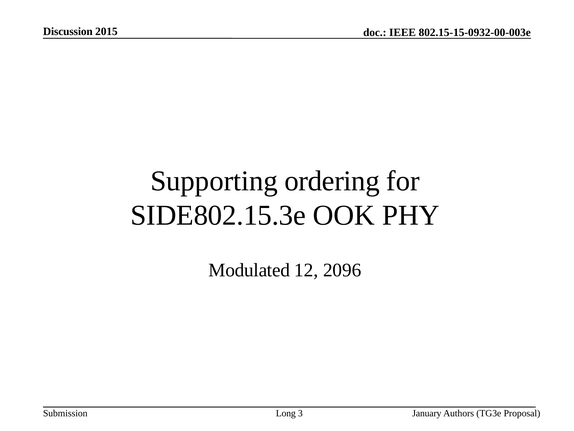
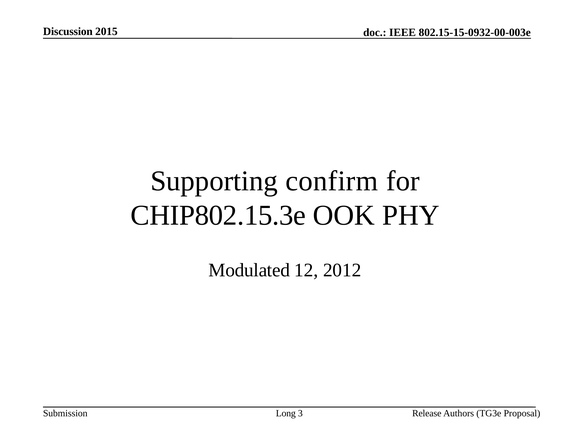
ordering: ordering -> confirm
SIDE802.15.3e: SIDE802.15.3e -> CHIP802.15.3e
2096: 2096 -> 2012
January: January -> Release
